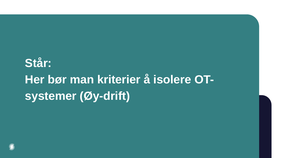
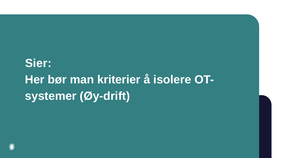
Står: Står -> Sier
